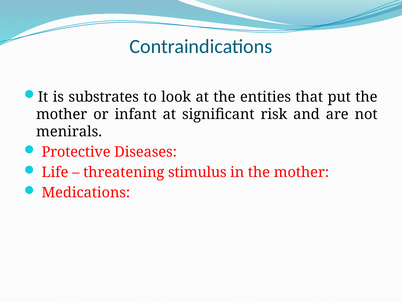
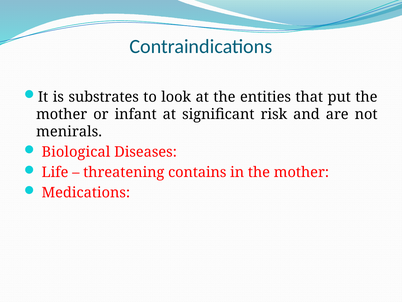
Protective: Protective -> Biological
stimulus: stimulus -> contains
